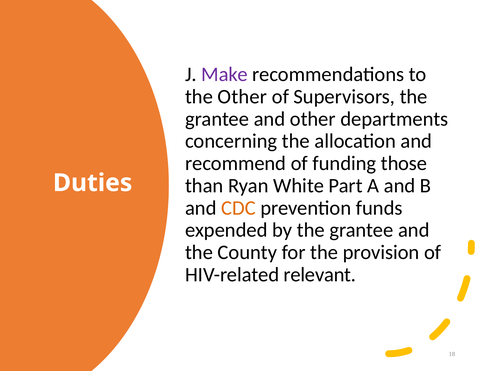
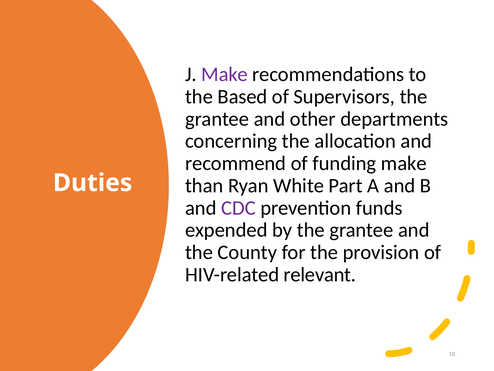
the Other: Other -> Based
funding those: those -> make
CDC colour: orange -> purple
